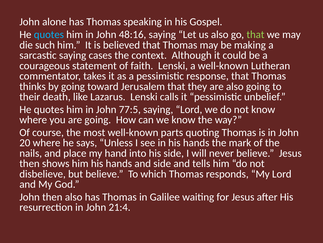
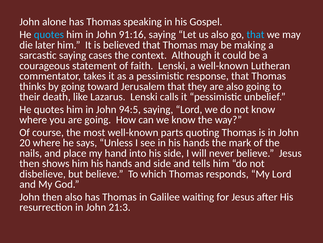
48:16: 48:16 -> 91:16
that at (255, 34) colour: light green -> light blue
such: such -> later
77:5: 77:5 -> 94:5
21:4: 21:4 -> 21:3
